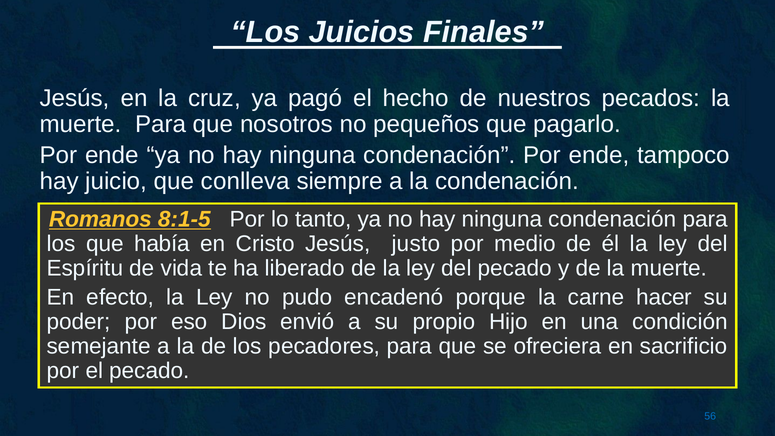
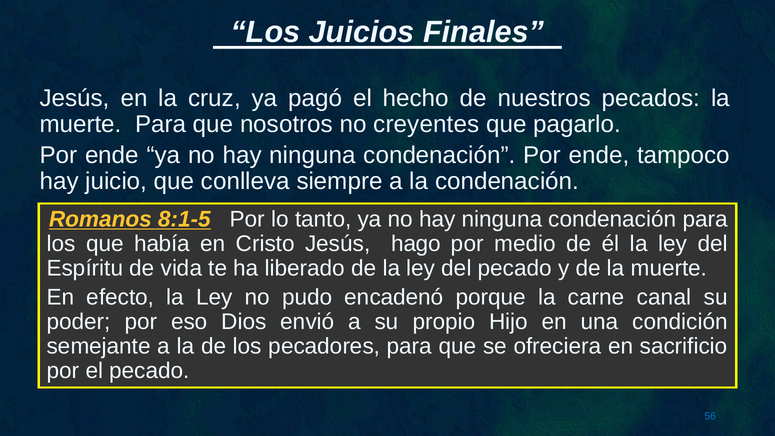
pequeños: pequeños -> creyentes
justo: justo -> hago
hacer: hacer -> canal
